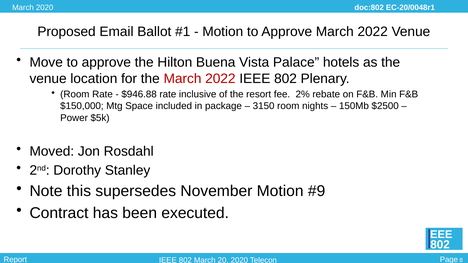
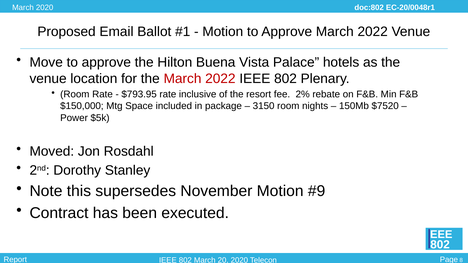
$946.88: $946.88 -> $793.95
$2500: $2500 -> $7520
